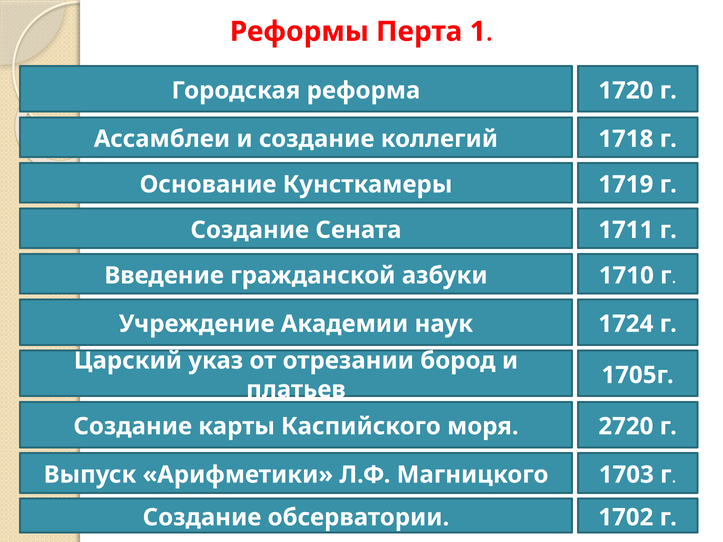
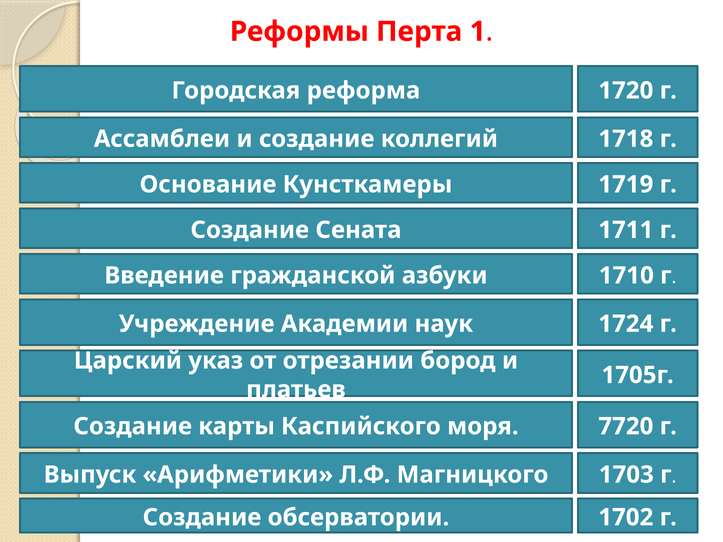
2720: 2720 -> 7720
